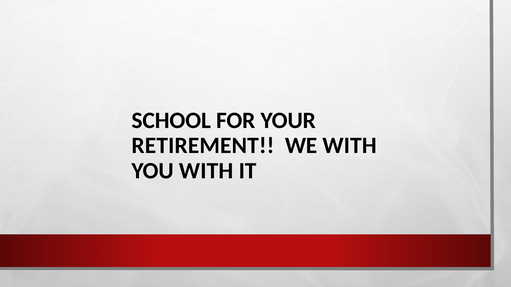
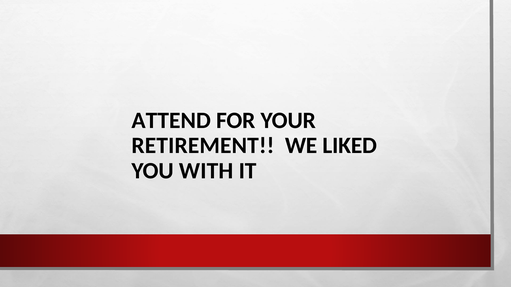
SCHOOL: SCHOOL -> ATTEND
WE WITH: WITH -> LIKED
